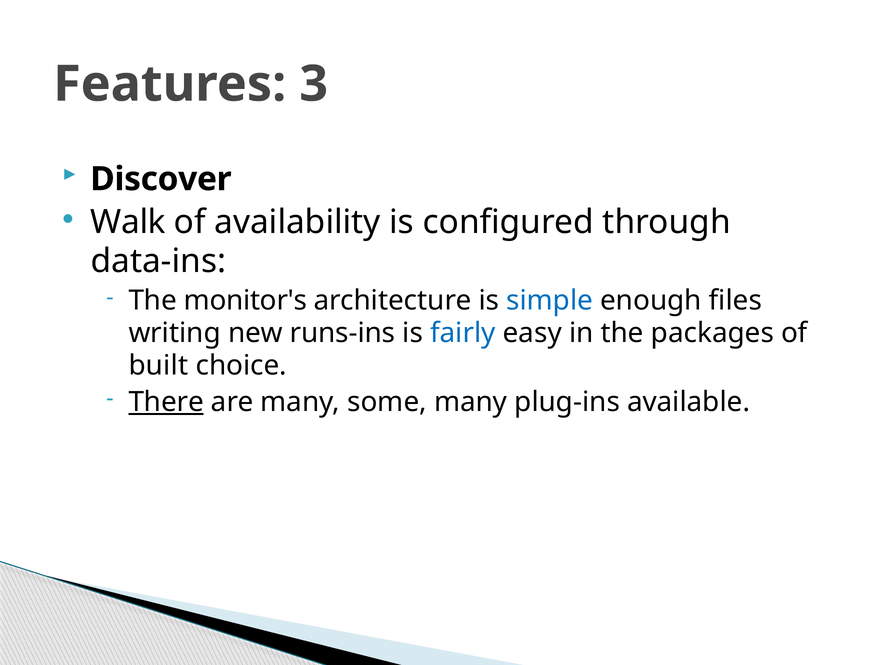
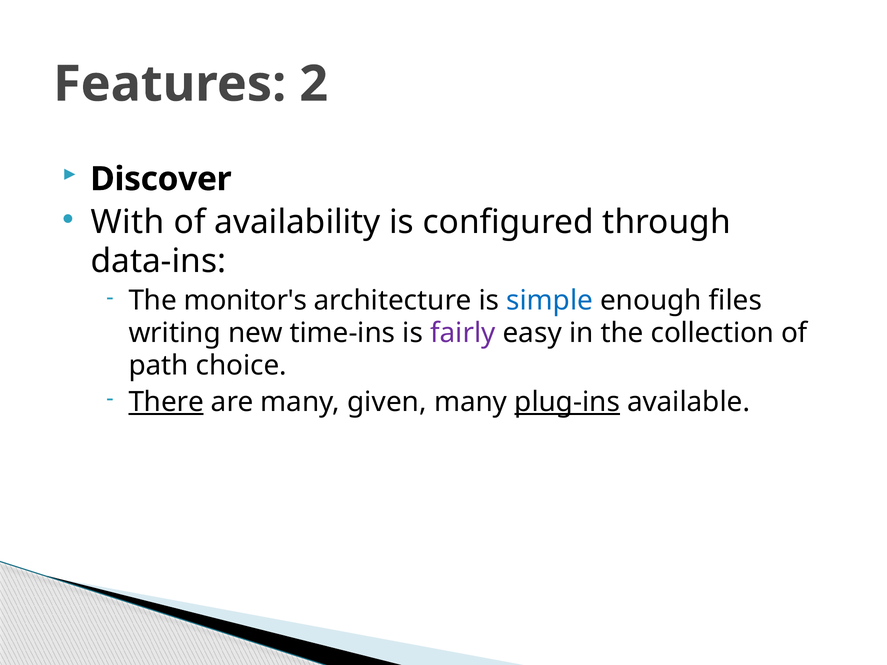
3: 3 -> 2
Walk: Walk -> With
runs-ins: runs-ins -> time-ins
fairly colour: blue -> purple
packages: packages -> collection
built: built -> path
some: some -> given
plug-ins underline: none -> present
